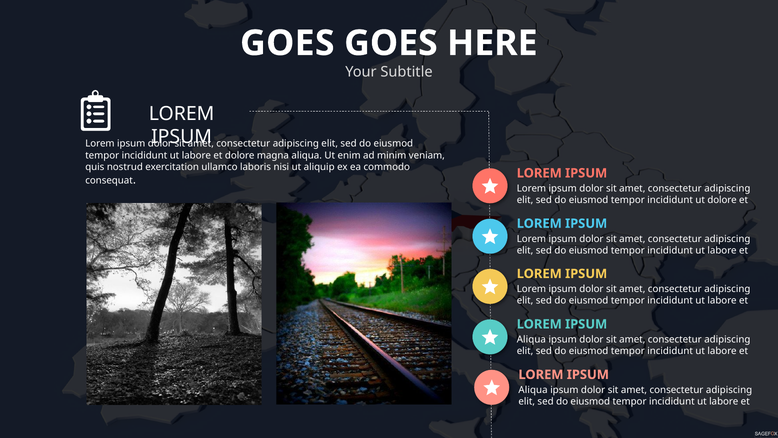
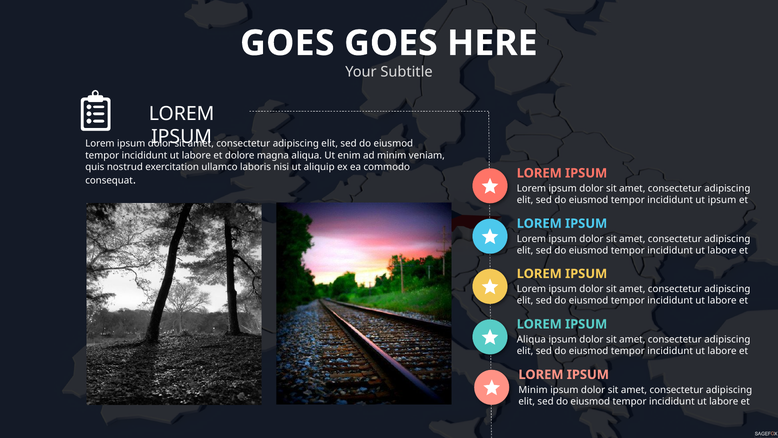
ut dolore: dolore -> ipsum
Aliqua at (533, 390): Aliqua -> Minim
